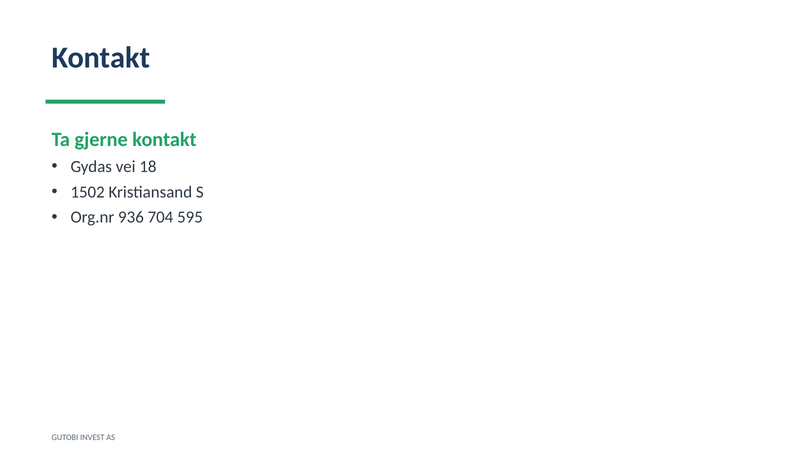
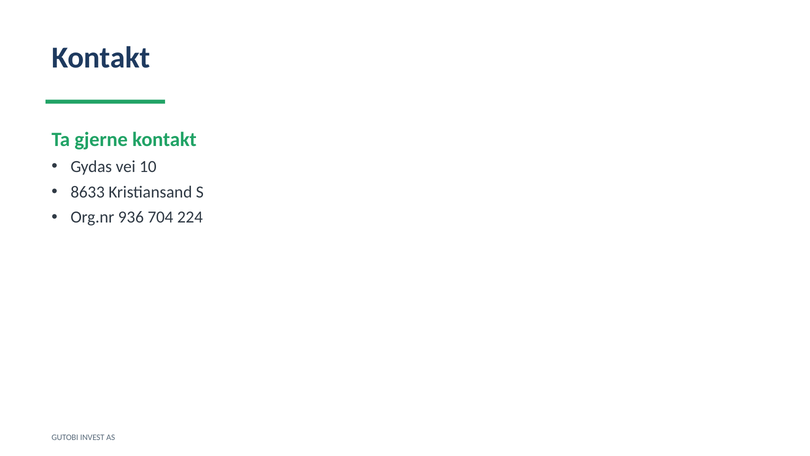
18: 18 -> 10
1502: 1502 -> 8633
595: 595 -> 224
